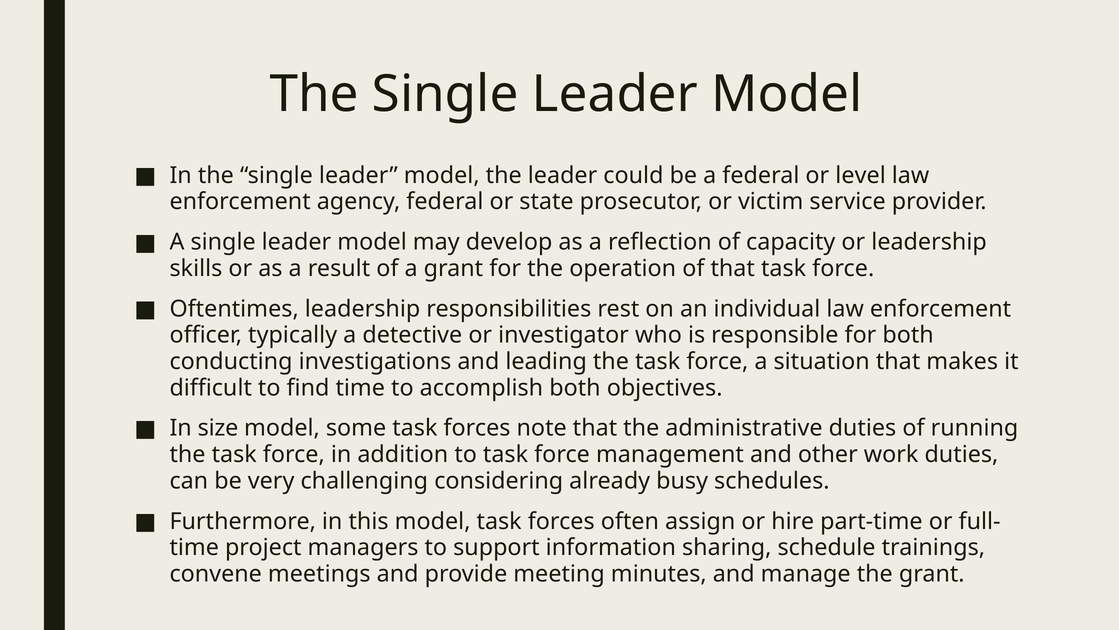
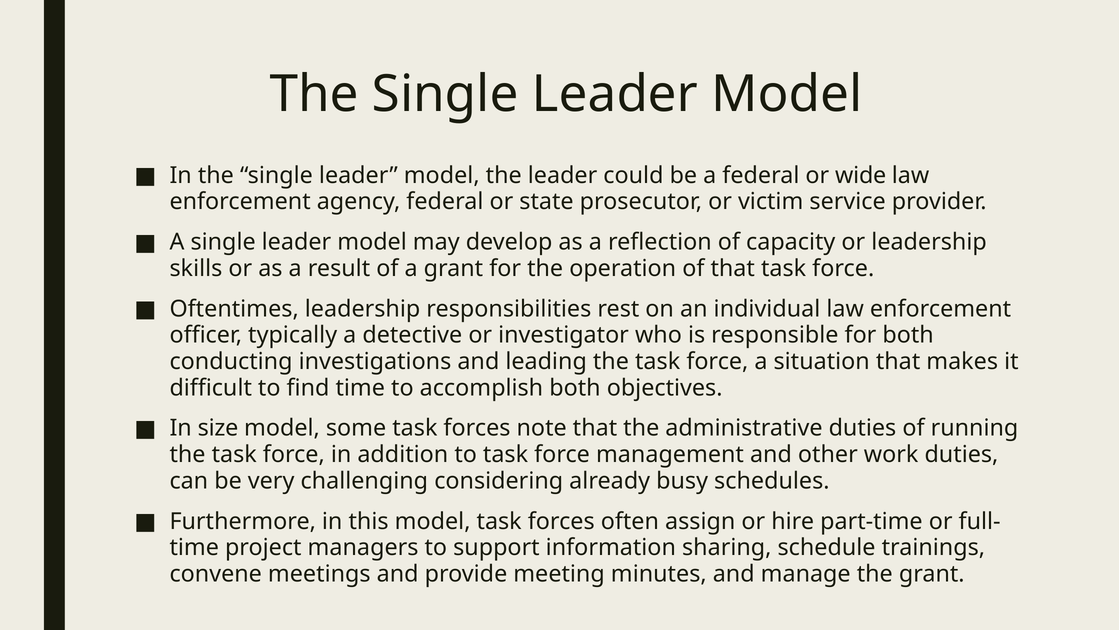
level: level -> wide
